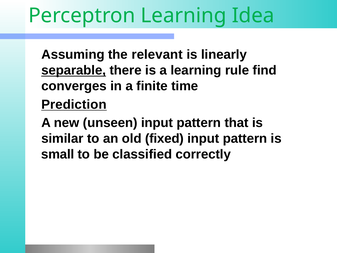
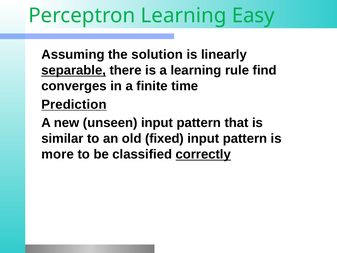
Idea: Idea -> Easy
relevant: relevant -> solution
small: small -> more
correctly underline: none -> present
